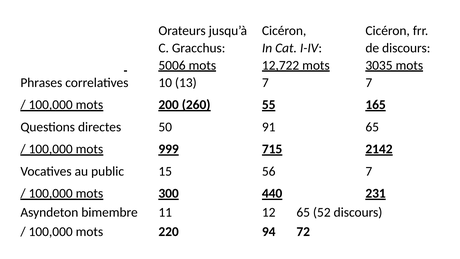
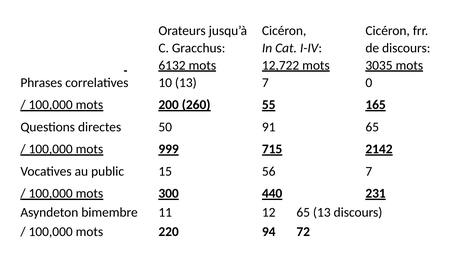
5006: 5006 -> 6132
7 7: 7 -> 0
65 52: 52 -> 13
